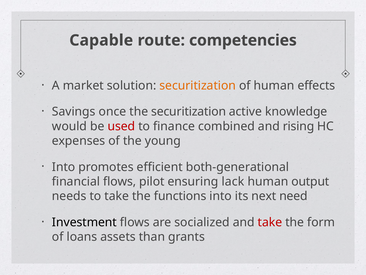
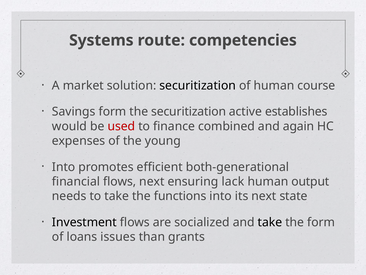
Capable: Capable -> Systems
securitization at (198, 85) colour: orange -> black
effects: effects -> course
Savings once: once -> form
knowledge: knowledge -> establishes
rising: rising -> again
flows pilot: pilot -> next
need: need -> state
take at (270, 222) colour: red -> black
assets: assets -> issues
